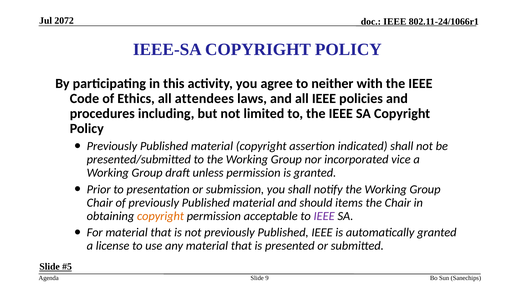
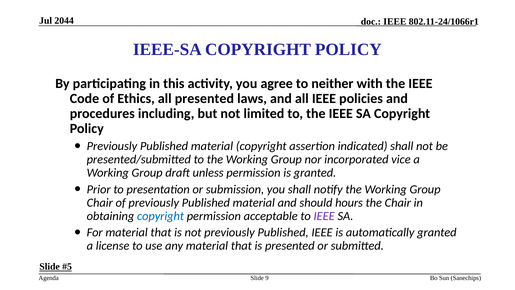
2072: 2072 -> 2044
all attendees: attendees -> presented
items: items -> hours
copyright at (161, 216) colour: orange -> blue
